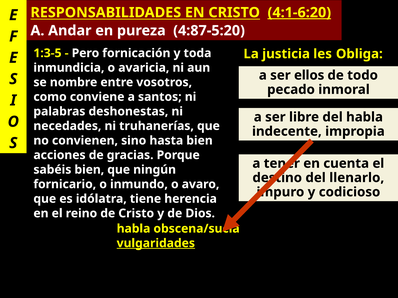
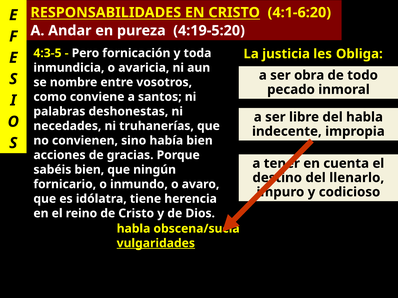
4:1-6:20 underline: present -> none
4:87-5:20: 4:87-5:20 -> 4:19-5:20
1:3-5: 1:3-5 -> 4:3-5
ellos: ellos -> obra
hasta: hasta -> había
